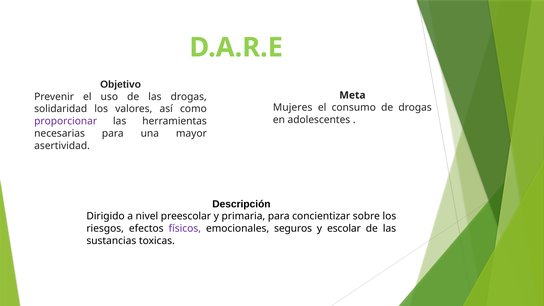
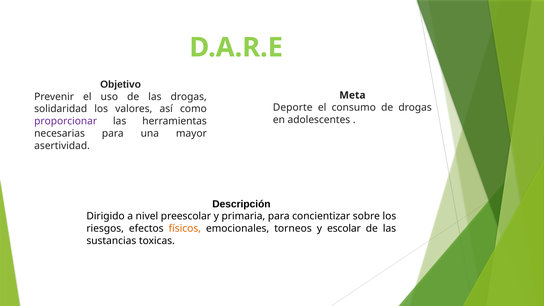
Mujeres: Mujeres -> Deporte
físicos colour: purple -> orange
seguros: seguros -> torneos
